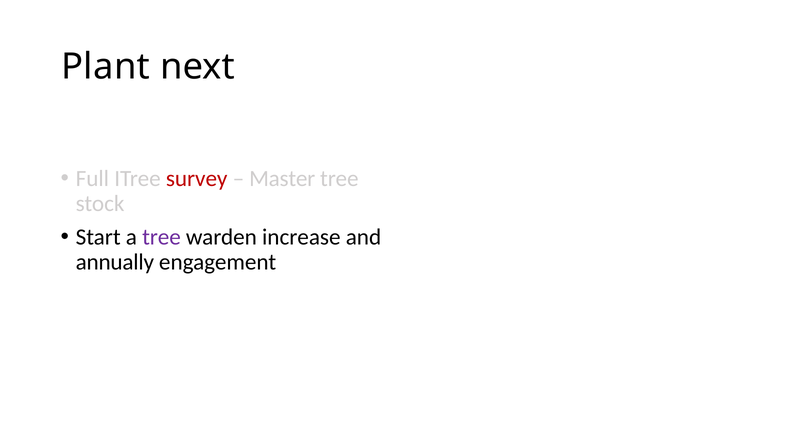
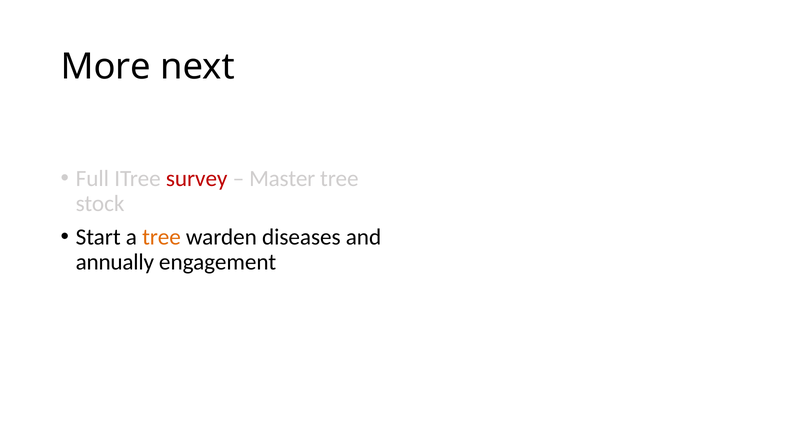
Plant: Plant -> More
tree at (161, 237) colour: purple -> orange
increase: increase -> diseases
